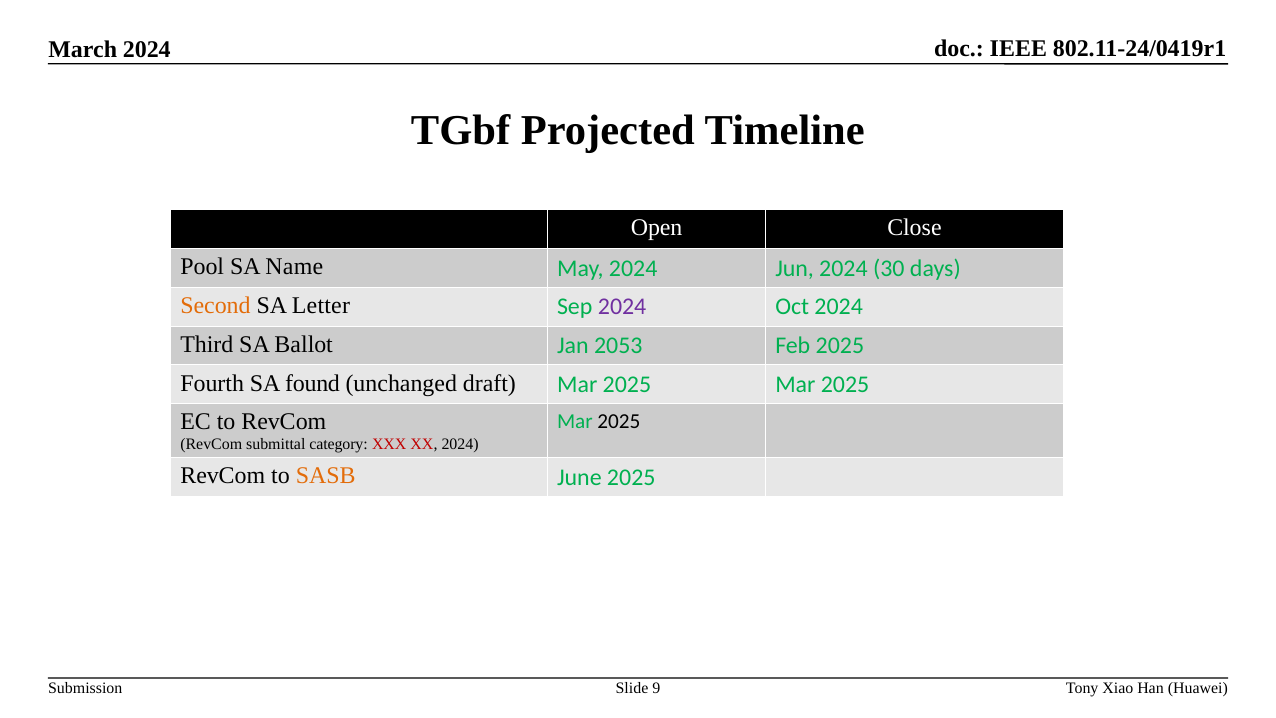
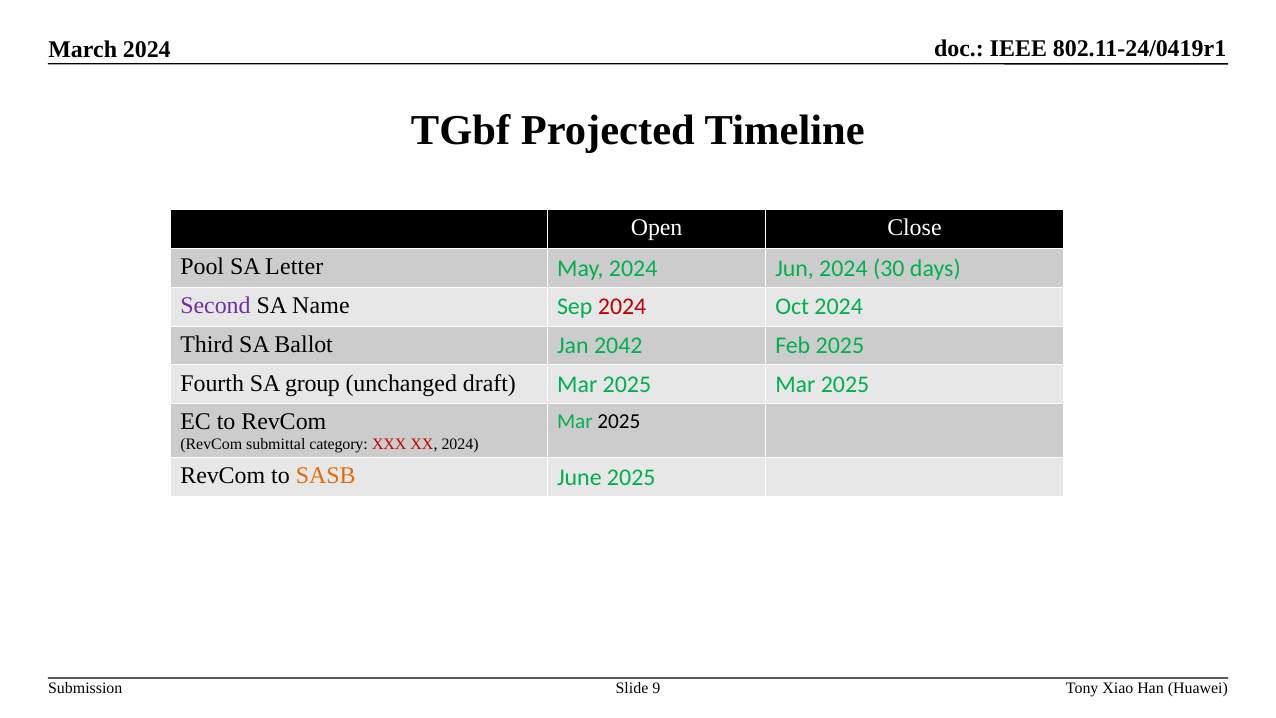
Name: Name -> Letter
Second colour: orange -> purple
Letter: Letter -> Name
2024 at (622, 307) colour: purple -> red
2053: 2053 -> 2042
found: found -> group
